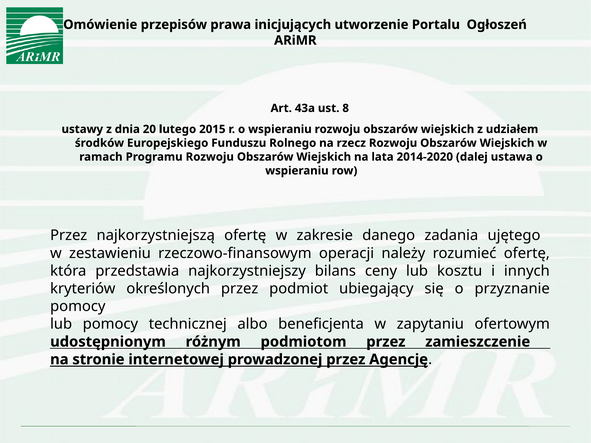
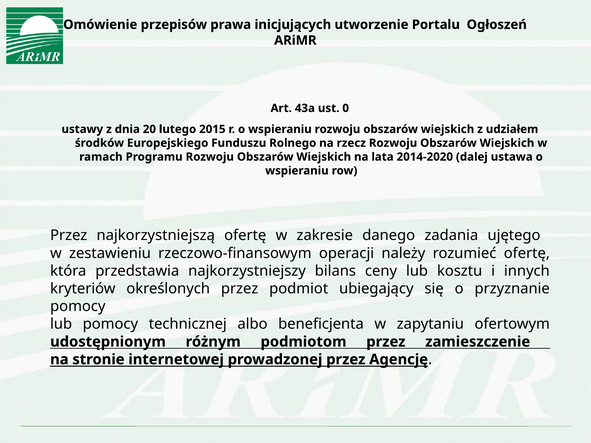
8: 8 -> 0
